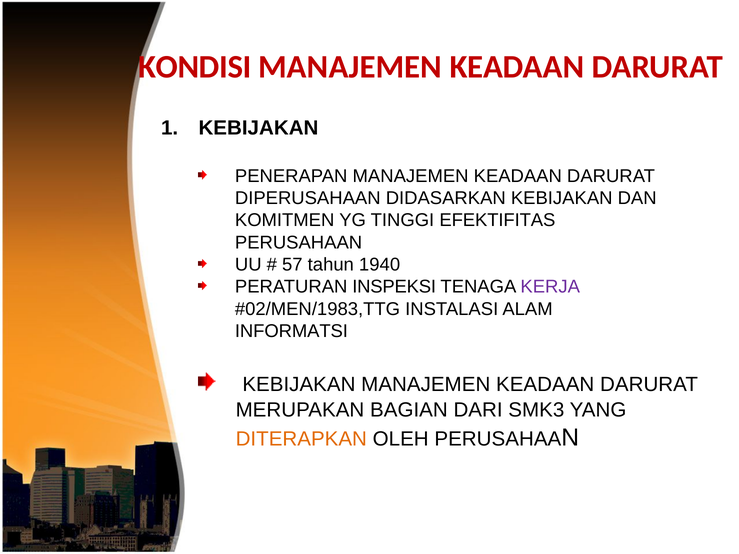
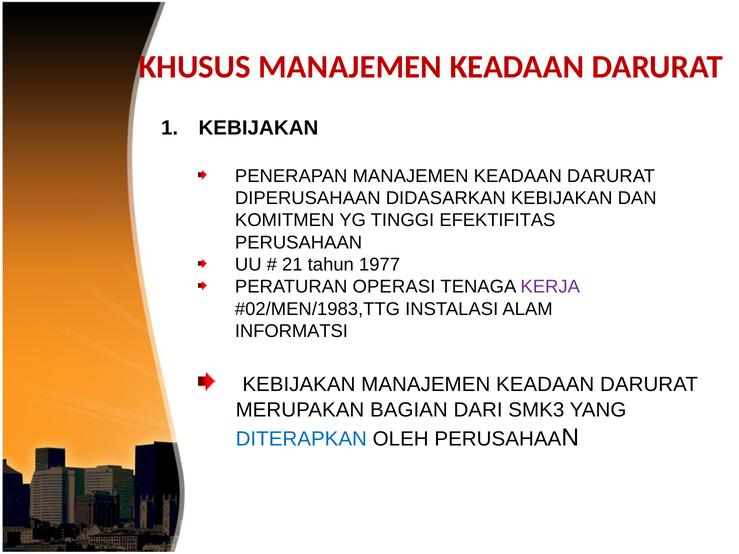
KONDISI: KONDISI -> KHUSUS
57: 57 -> 21
1940: 1940 -> 1977
INSPEKSI: INSPEKSI -> OPERASI
DITERAPKAN colour: orange -> blue
